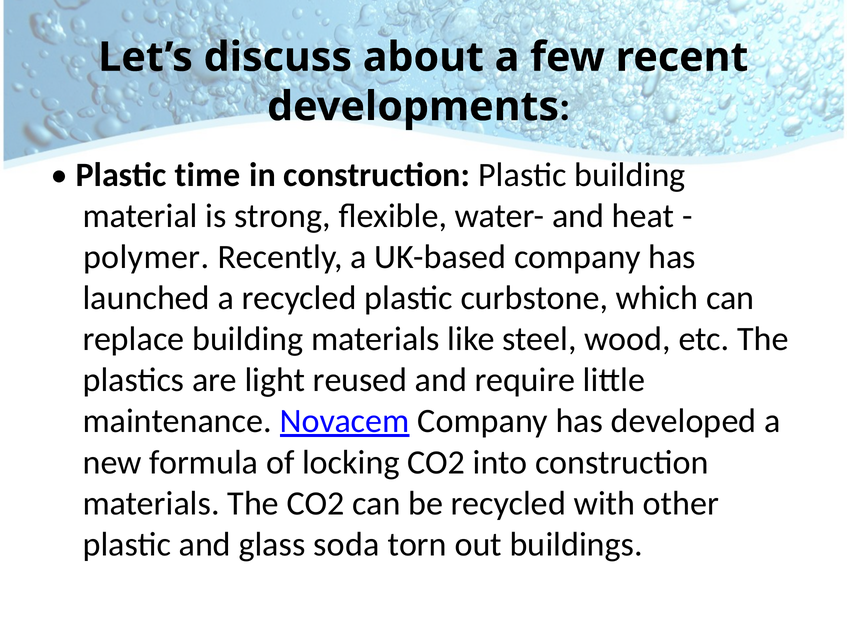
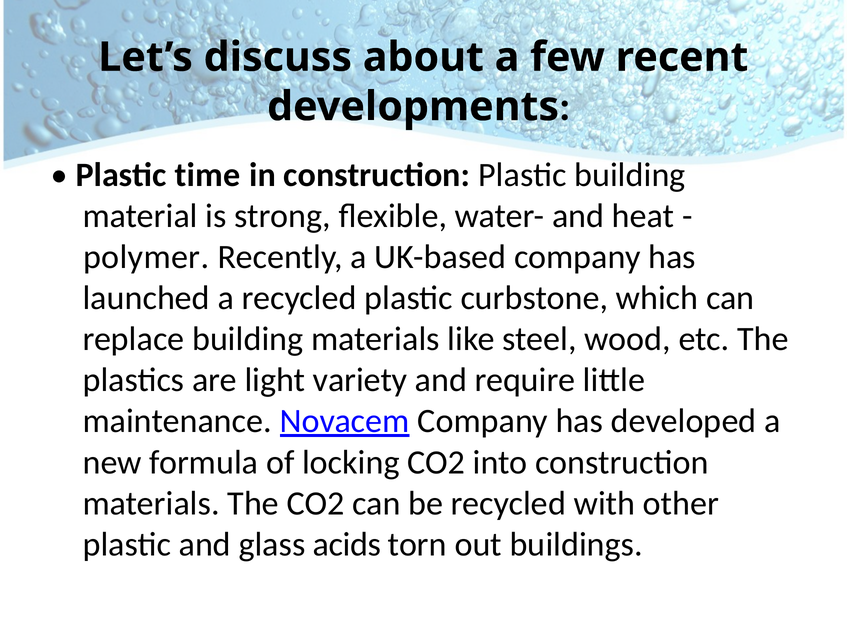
reused: reused -> variety
soda: soda -> acids
